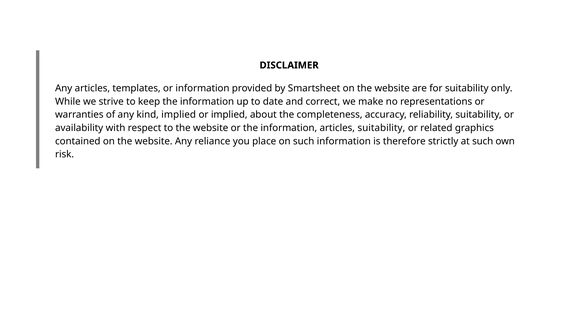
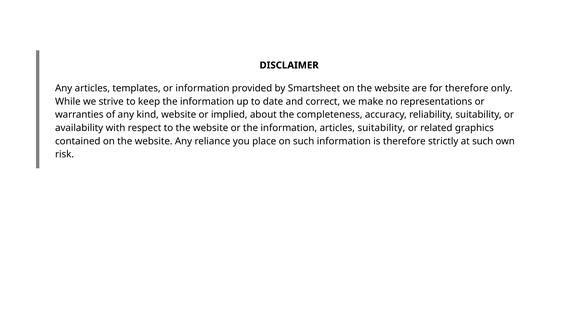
for suitability: suitability -> therefore
kind implied: implied -> website
